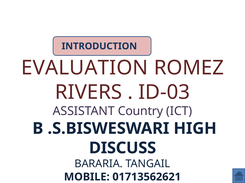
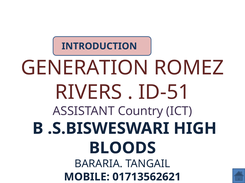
EVALUATION: EVALUATION -> GENERATION
ID-03: ID-03 -> ID-51
DISCUSS: DISCUSS -> BLOODS
